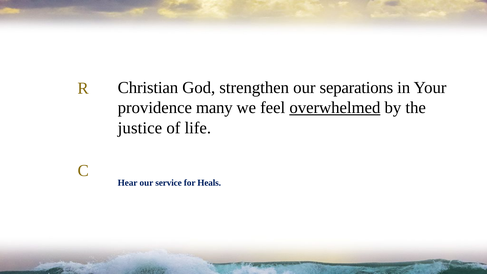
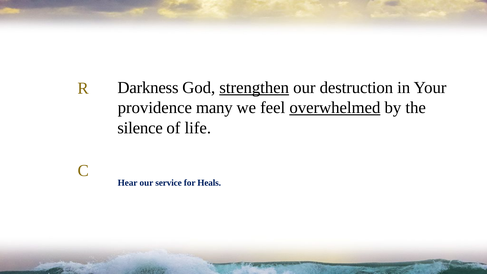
Christian: Christian -> Darkness
strengthen underline: none -> present
separations: separations -> destruction
justice: justice -> silence
